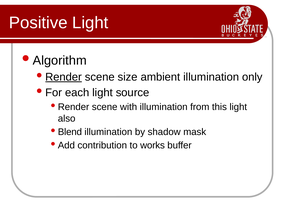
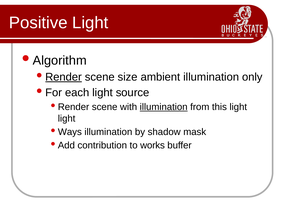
illumination at (164, 107) underline: none -> present
also at (67, 118): also -> light
Blend: Blend -> Ways
